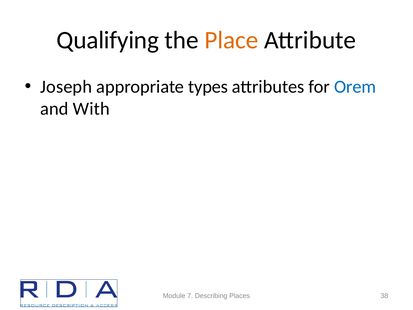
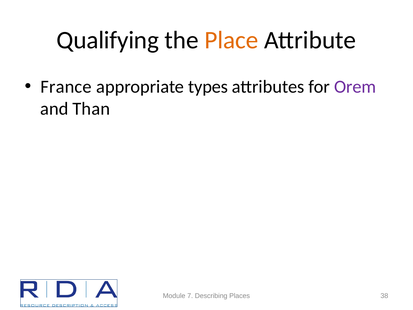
Joseph: Joseph -> France
Orem colour: blue -> purple
With: With -> Than
